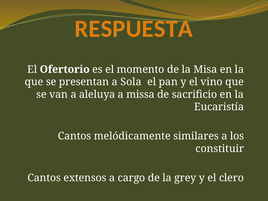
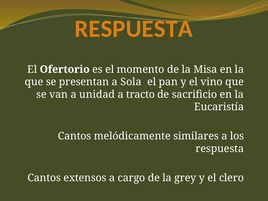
aleluya: aleluya -> unidad
missa: missa -> tracto
constituir at (220, 149): constituir -> respuesta
